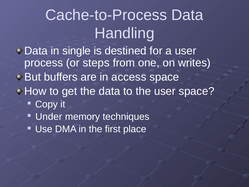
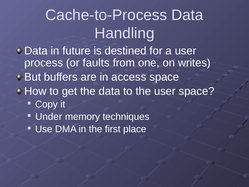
single: single -> future
steps: steps -> faults
